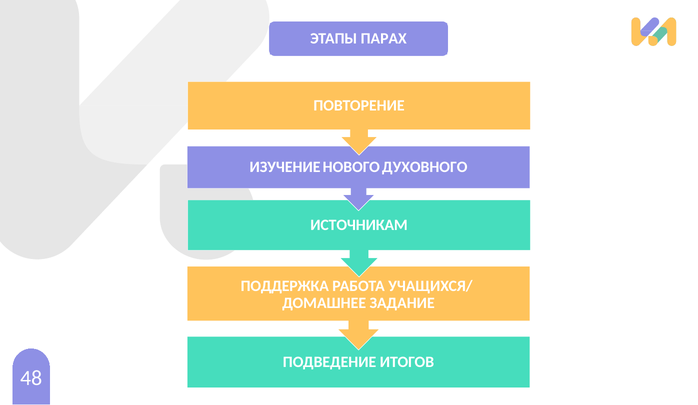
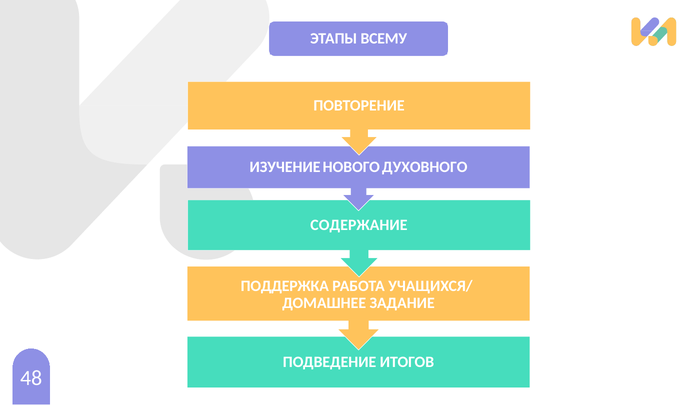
ПАРАХ: ПАРАХ -> ВСЕМУ
ИСТОЧНИКАМ: ИСТОЧНИКАМ -> СОДЕРЖАНИЕ
